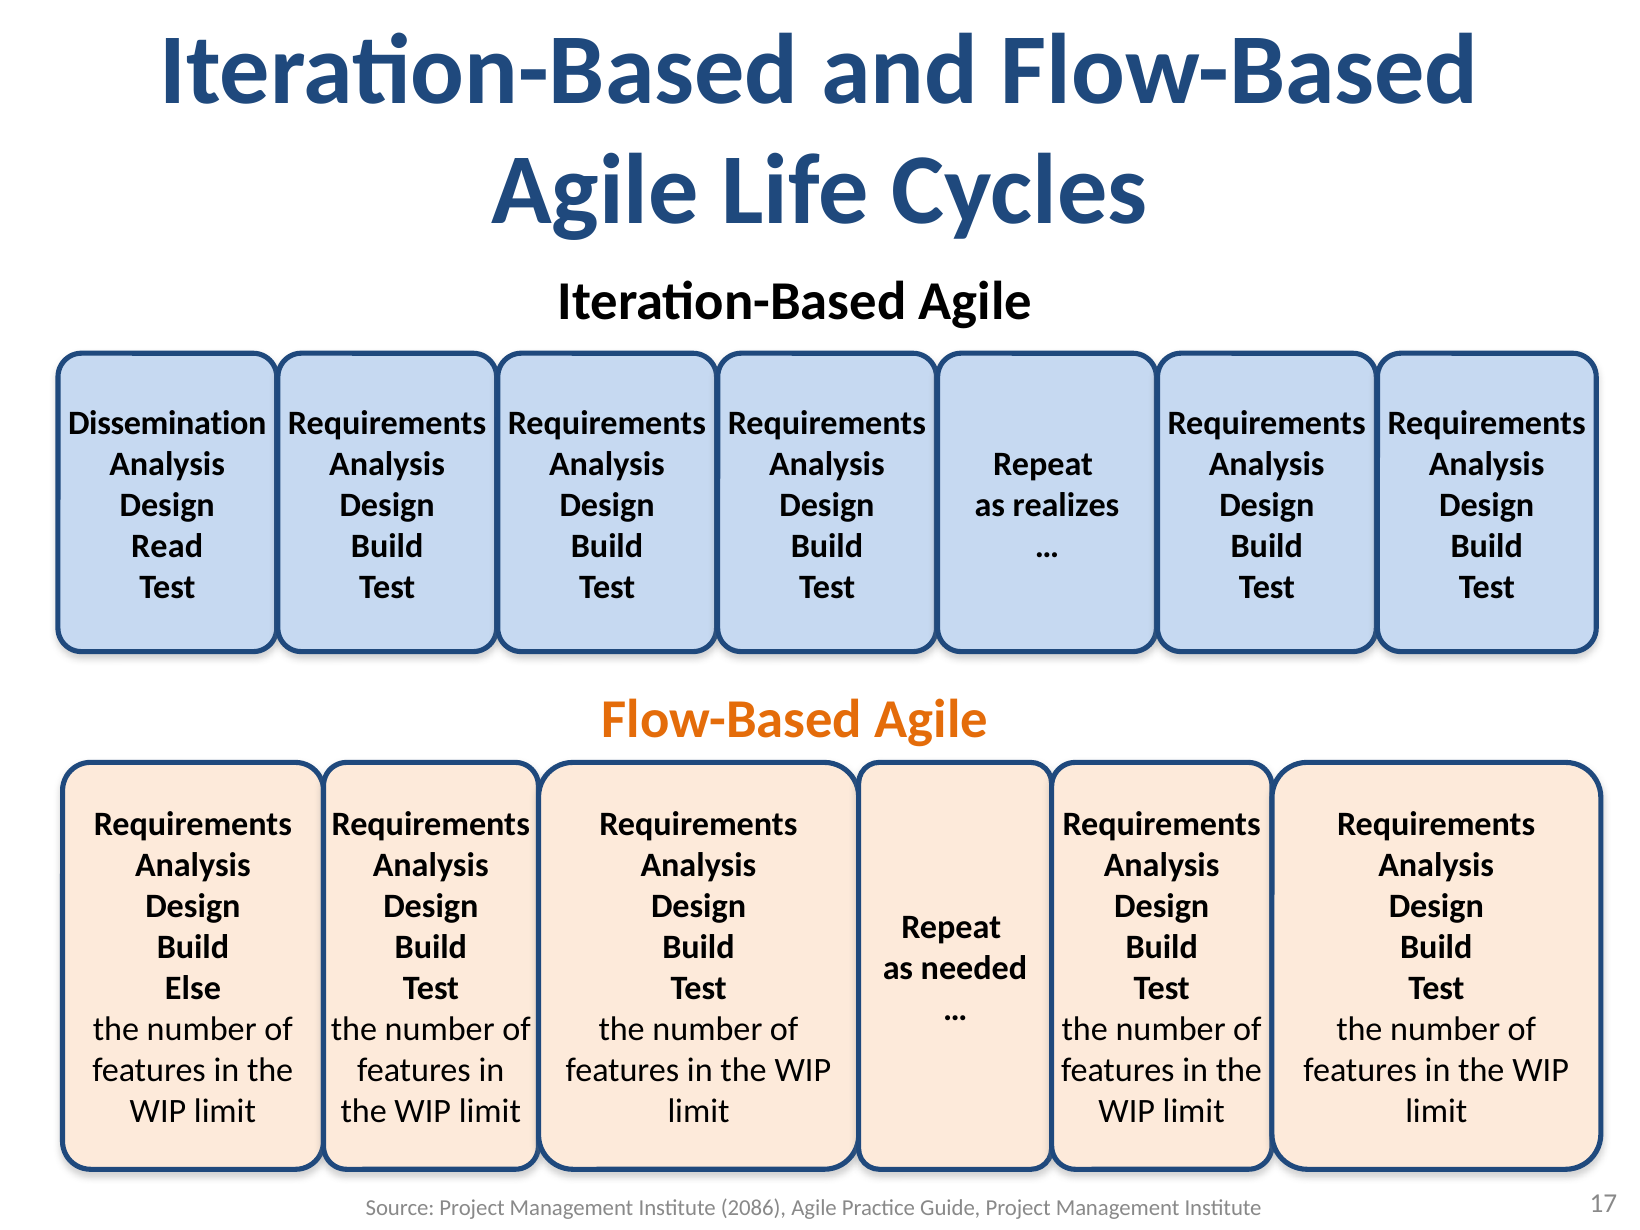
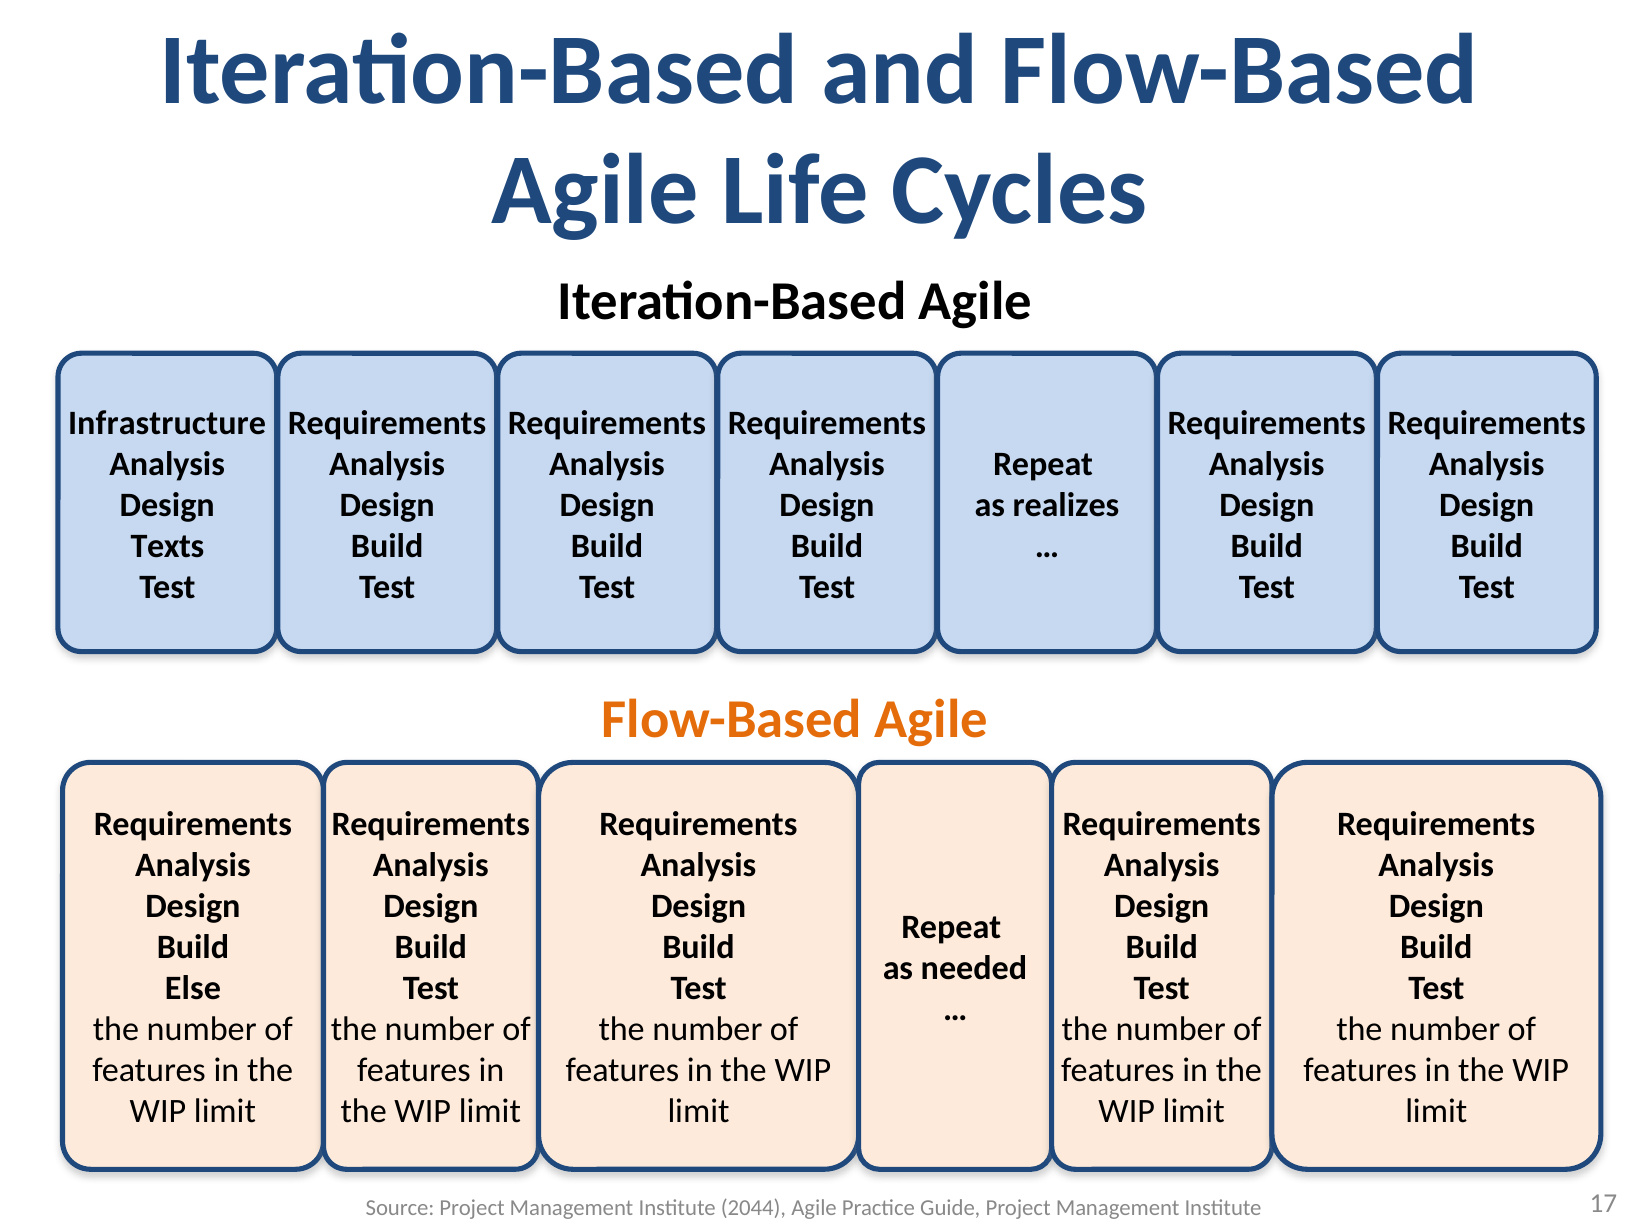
Dissemination: Dissemination -> Infrastructure
Read: Read -> Texts
2086: 2086 -> 2044
